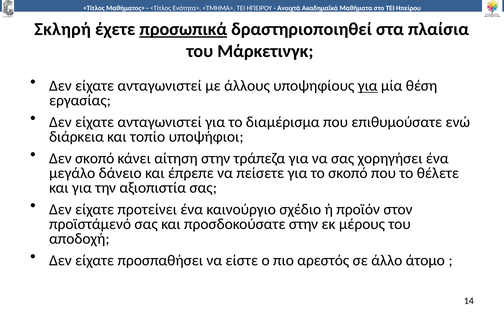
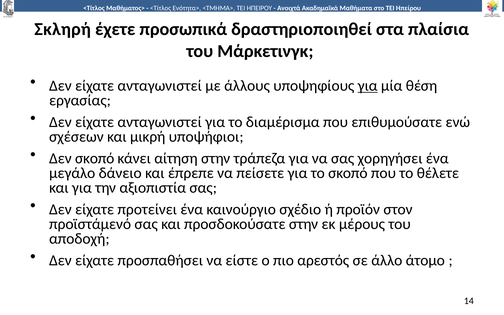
προσωπικά underline: present -> none
διάρκεια: διάρκεια -> σχέσεων
τοπίο: τοπίο -> μικρή
